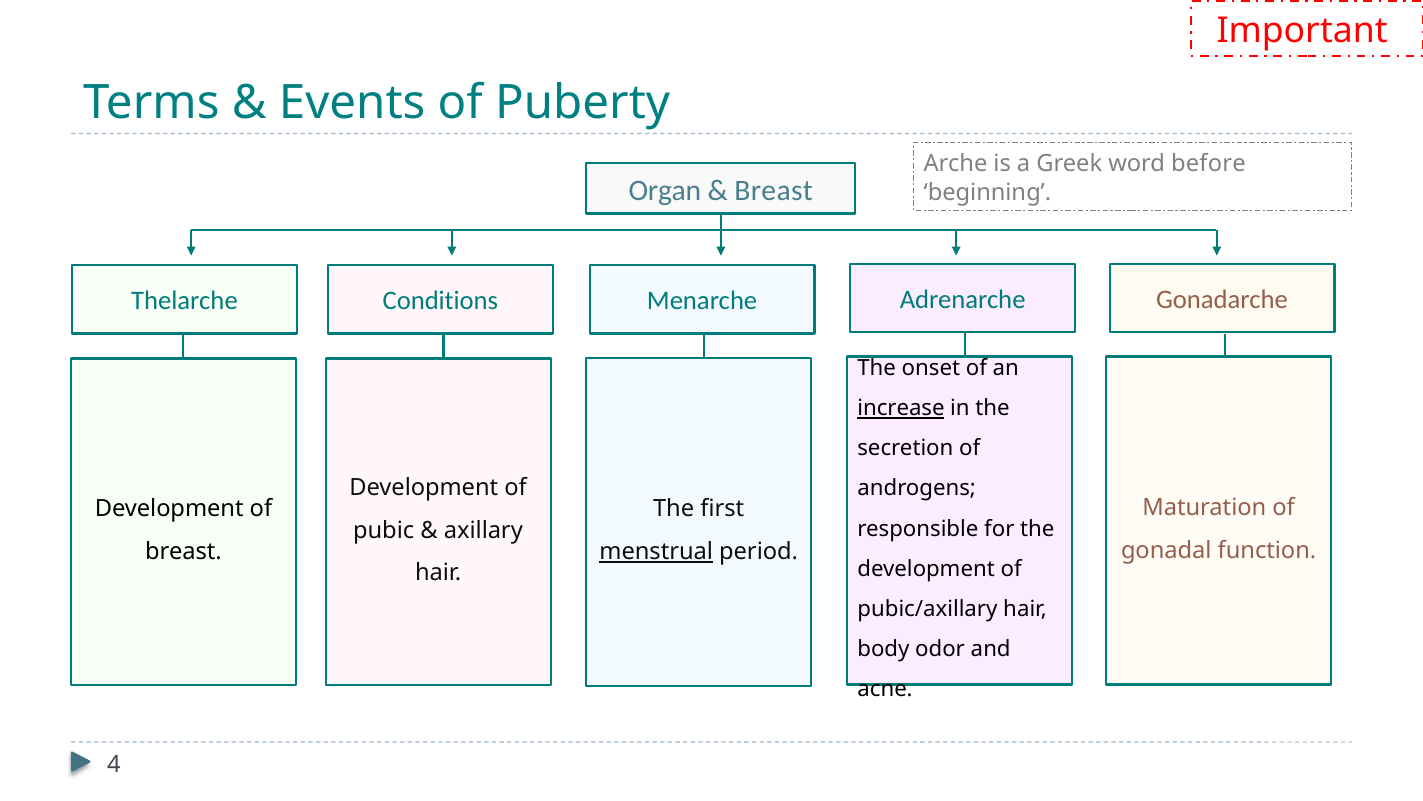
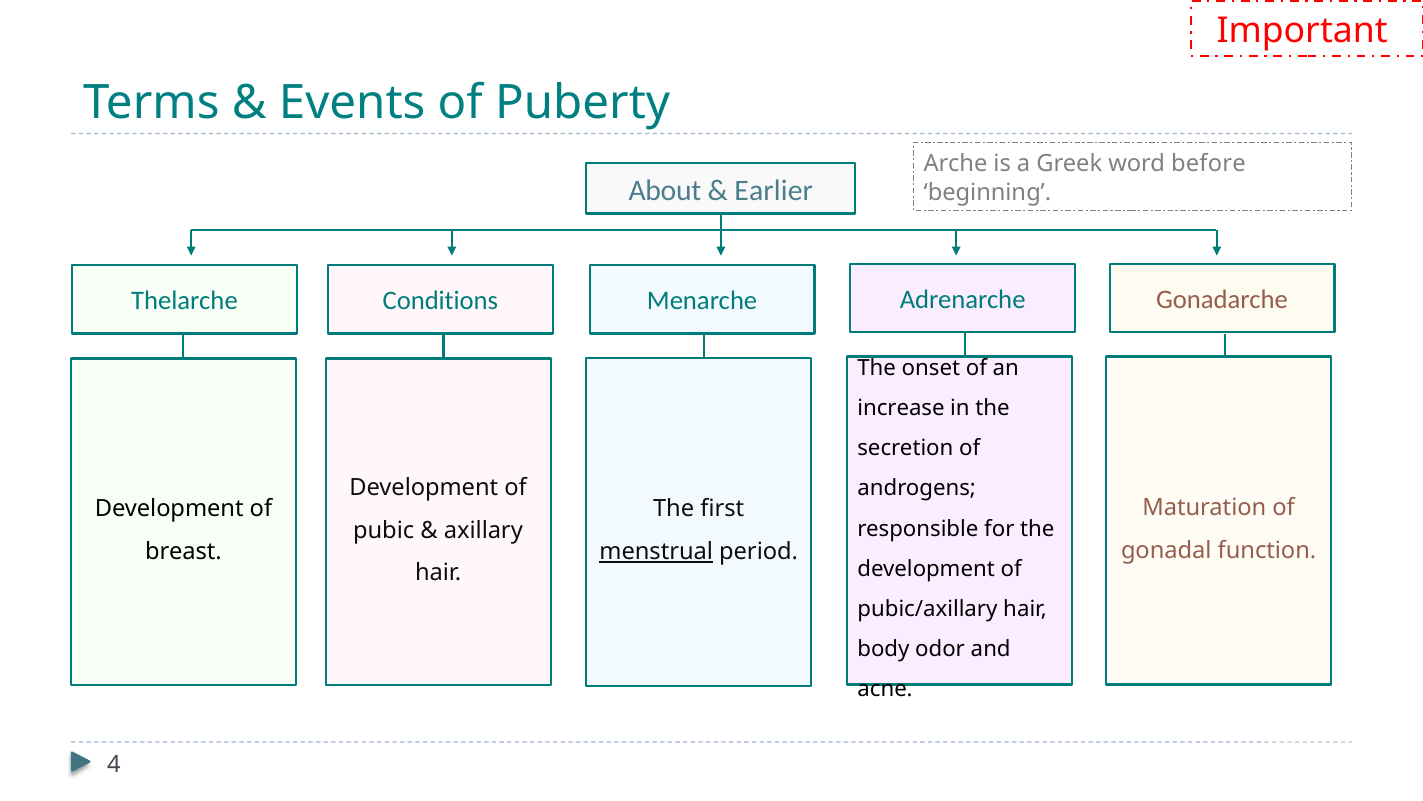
Organ: Organ -> About
Breast at (774, 190): Breast -> Earlier
increase underline: present -> none
